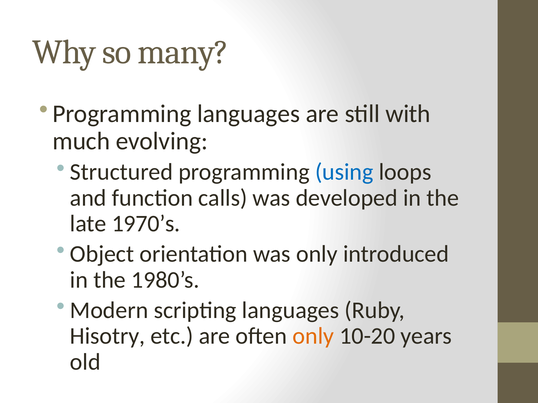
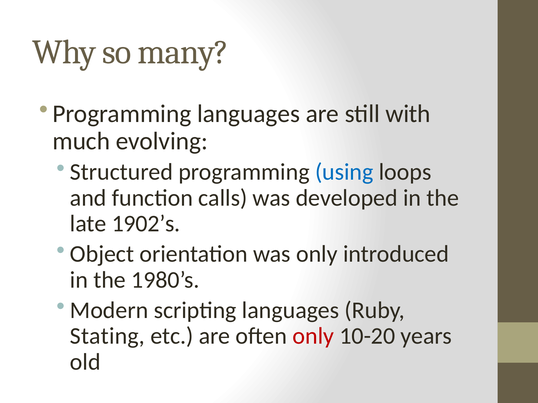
1970’s: 1970’s -> 1902’s
Hisotry: Hisotry -> Stating
only at (313, 336) colour: orange -> red
